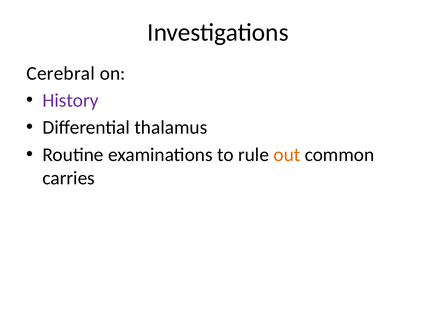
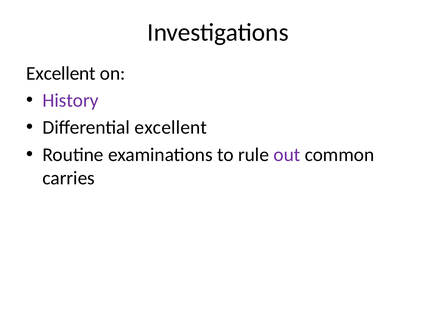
Cerebral at (61, 73): Cerebral -> Excellent
Differential thalamus: thalamus -> excellent
out colour: orange -> purple
